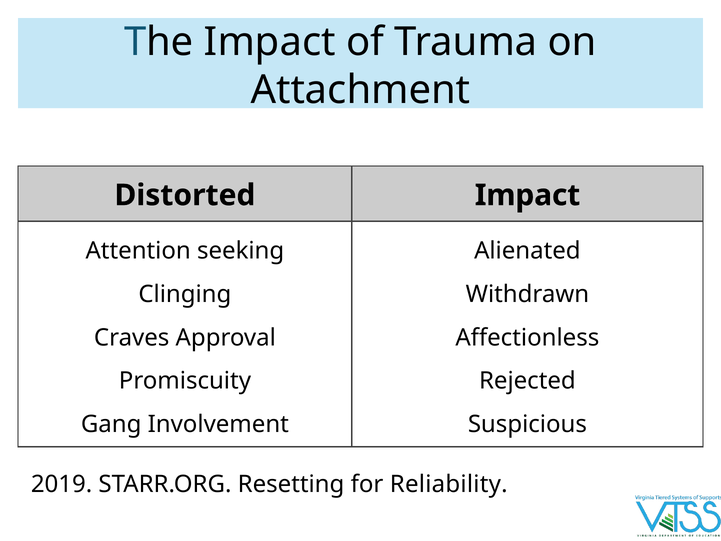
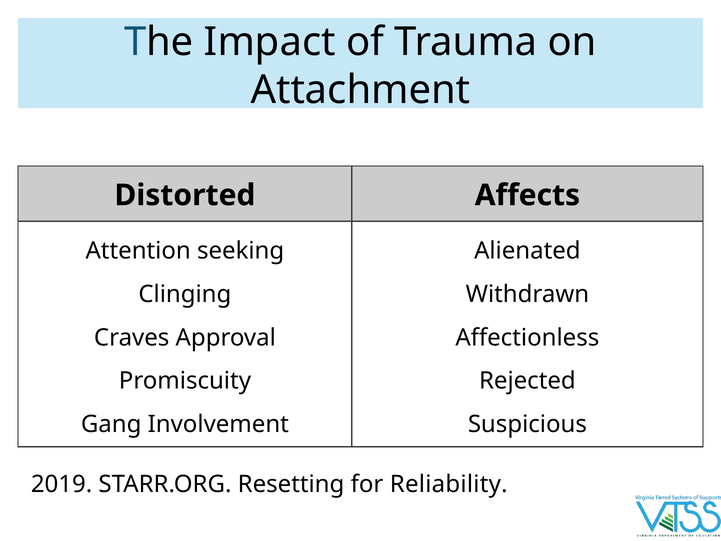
Distorted Impact: Impact -> Affects
